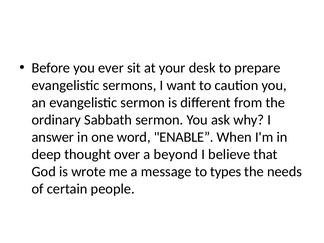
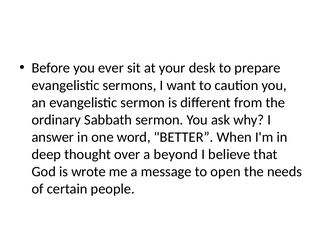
ENABLE: ENABLE -> BETTER
types: types -> open
